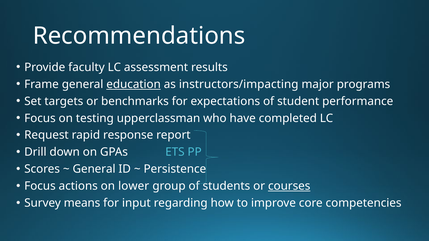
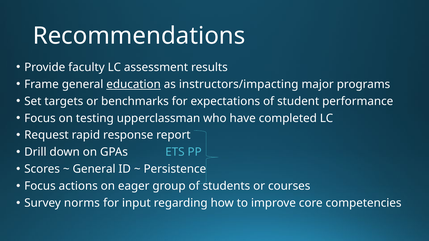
lower: lower -> eager
courses underline: present -> none
means: means -> norms
